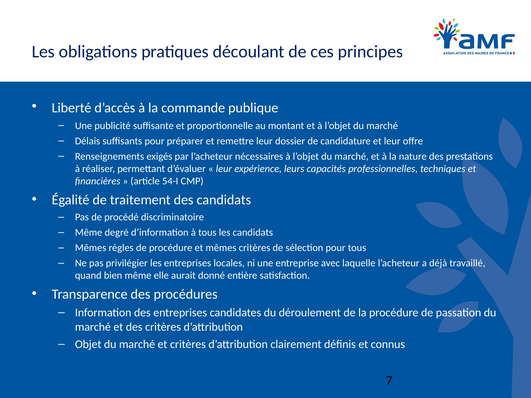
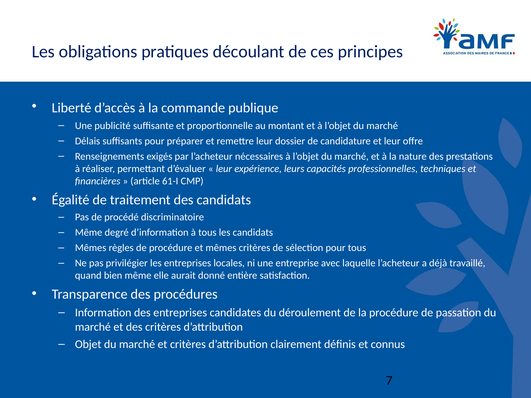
54-I: 54-I -> 61-I
